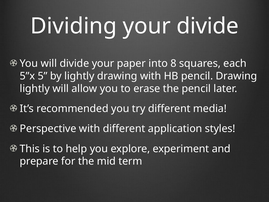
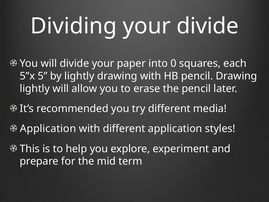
8: 8 -> 0
Perspective at (48, 129): Perspective -> Application
